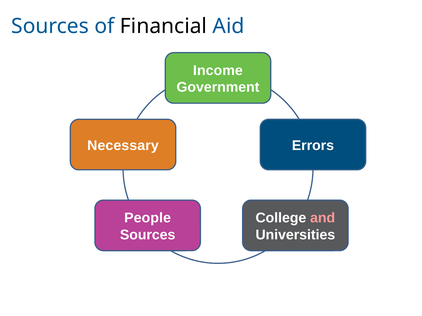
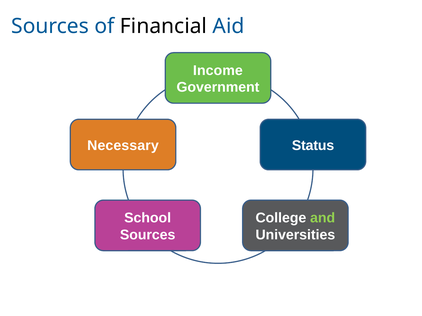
Errors: Errors -> Status
People: People -> School
and colour: pink -> light green
